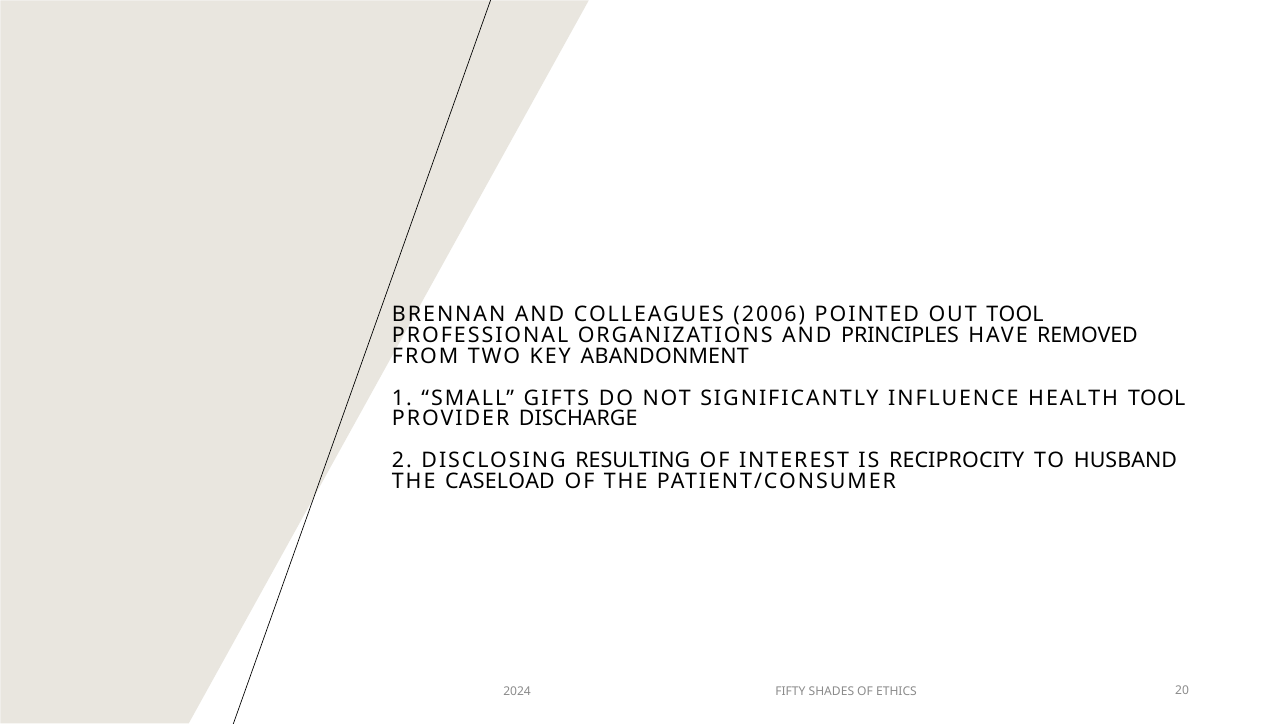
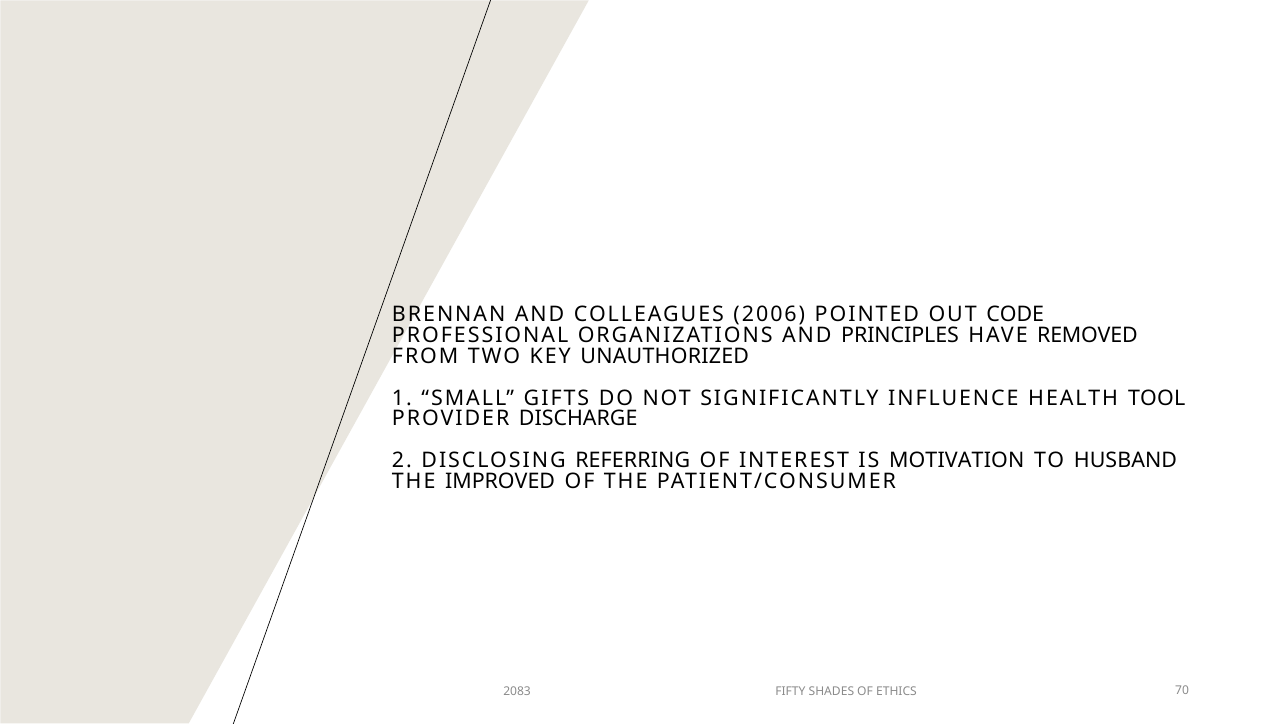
OUT TOOL: TOOL -> CODE
ABANDONMENT: ABANDONMENT -> UNAUTHORIZED
RESULTING: RESULTING -> REFERRING
RECIPROCITY: RECIPROCITY -> MOTIVATION
CASELOAD: CASELOAD -> IMPROVED
2024: 2024 -> 2083
20: 20 -> 70
